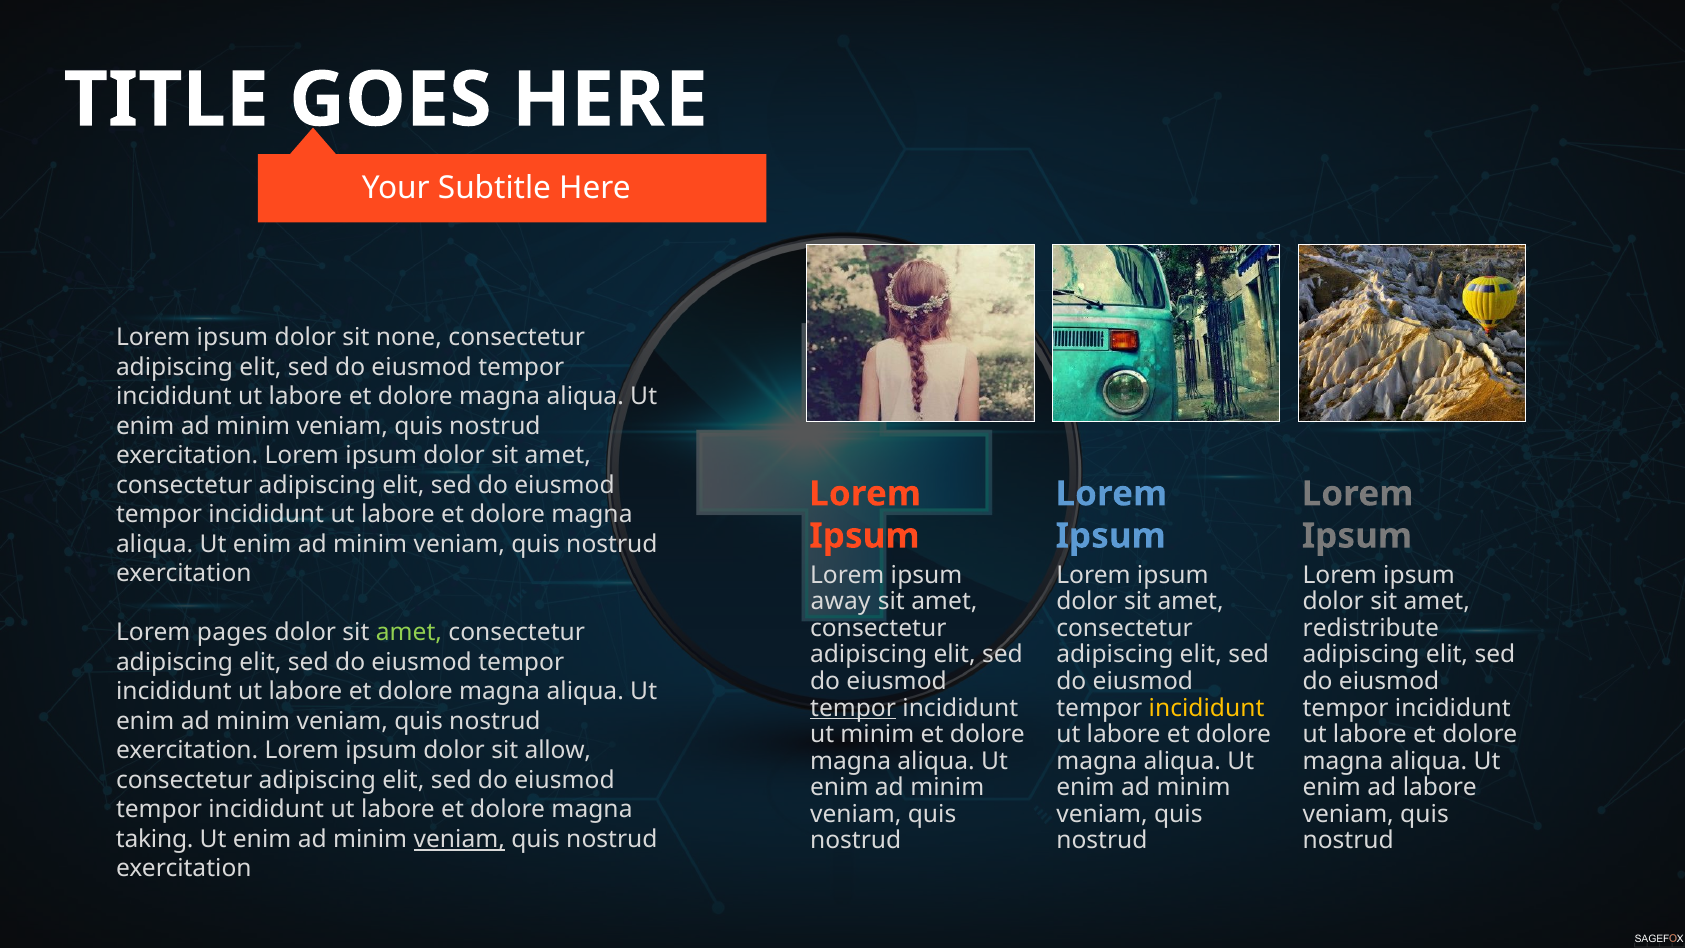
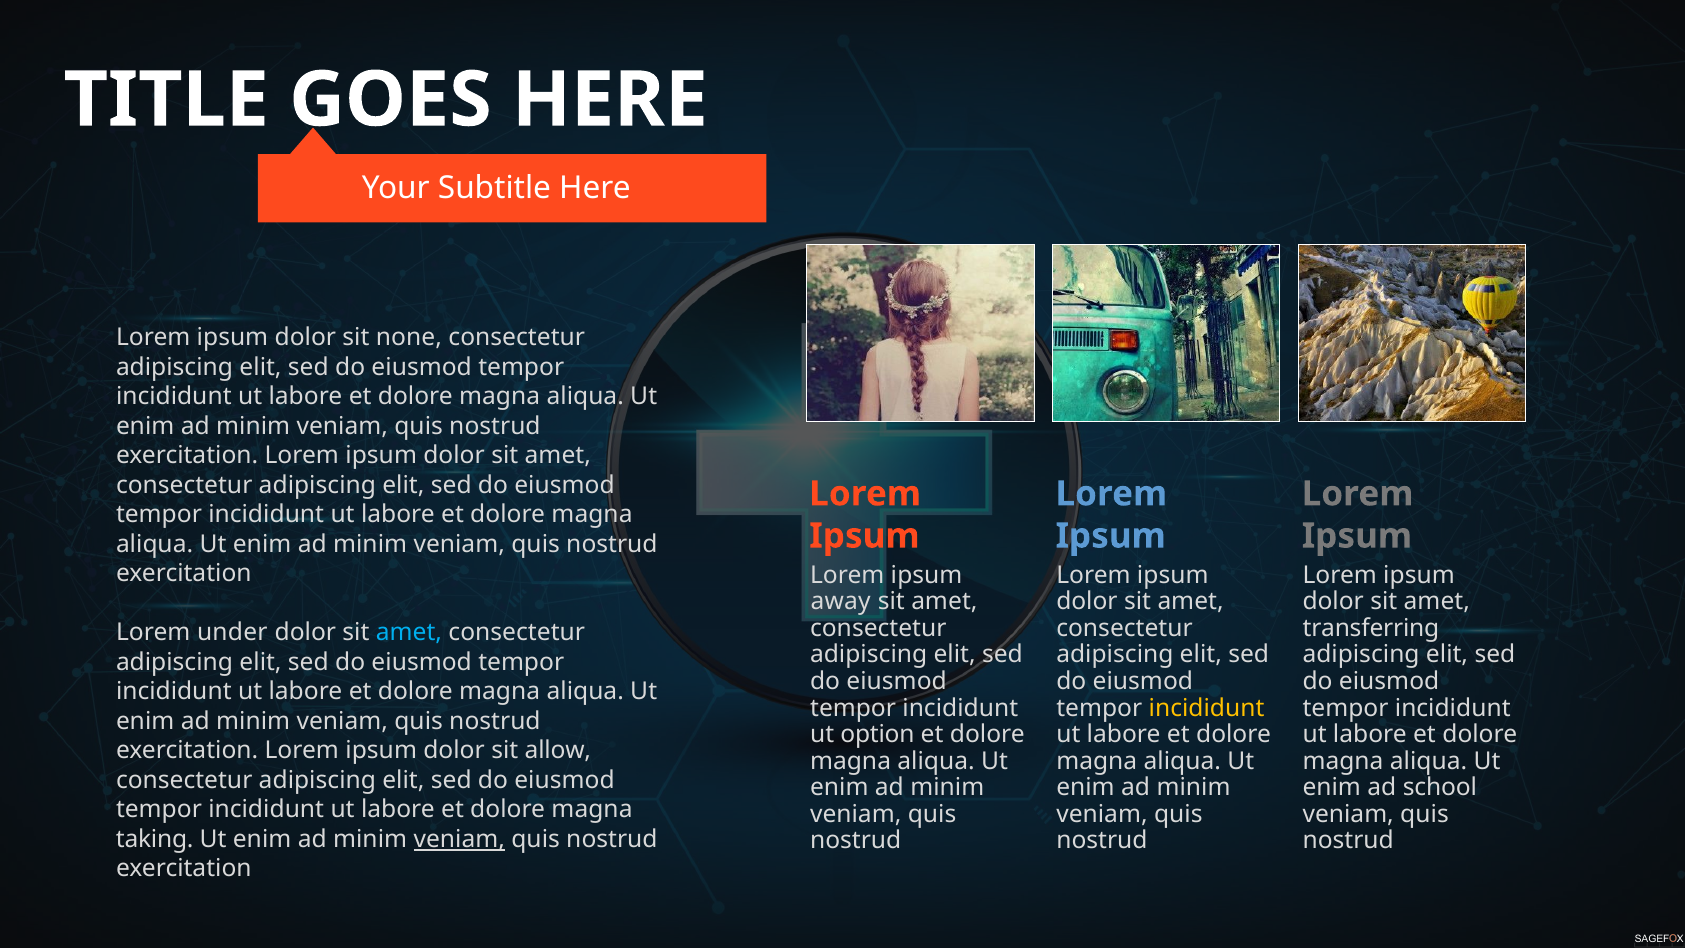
redistribute: redistribute -> transferring
pages: pages -> under
amet at (409, 633) colour: light green -> light blue
tempor at (853, 708) underline: present -> none
ut minim: minim -> option
ad labore: labore -> school
